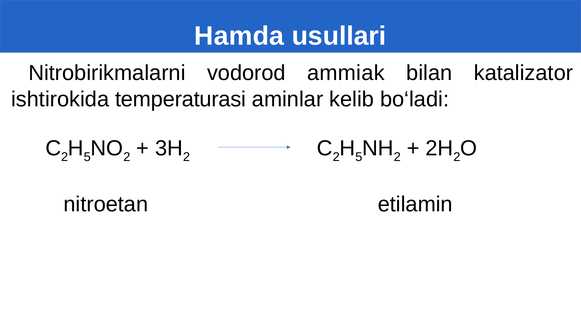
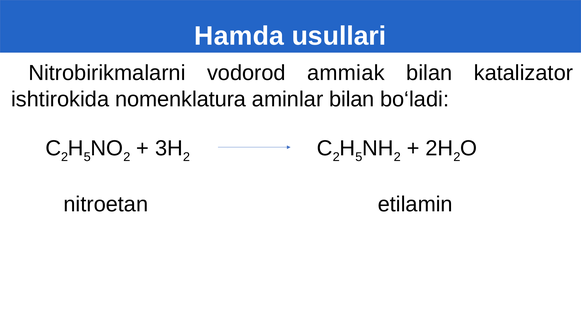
temperaturasi: temperaturasi -> nomenklatura
aminlar kelib: kelib -> bilan
